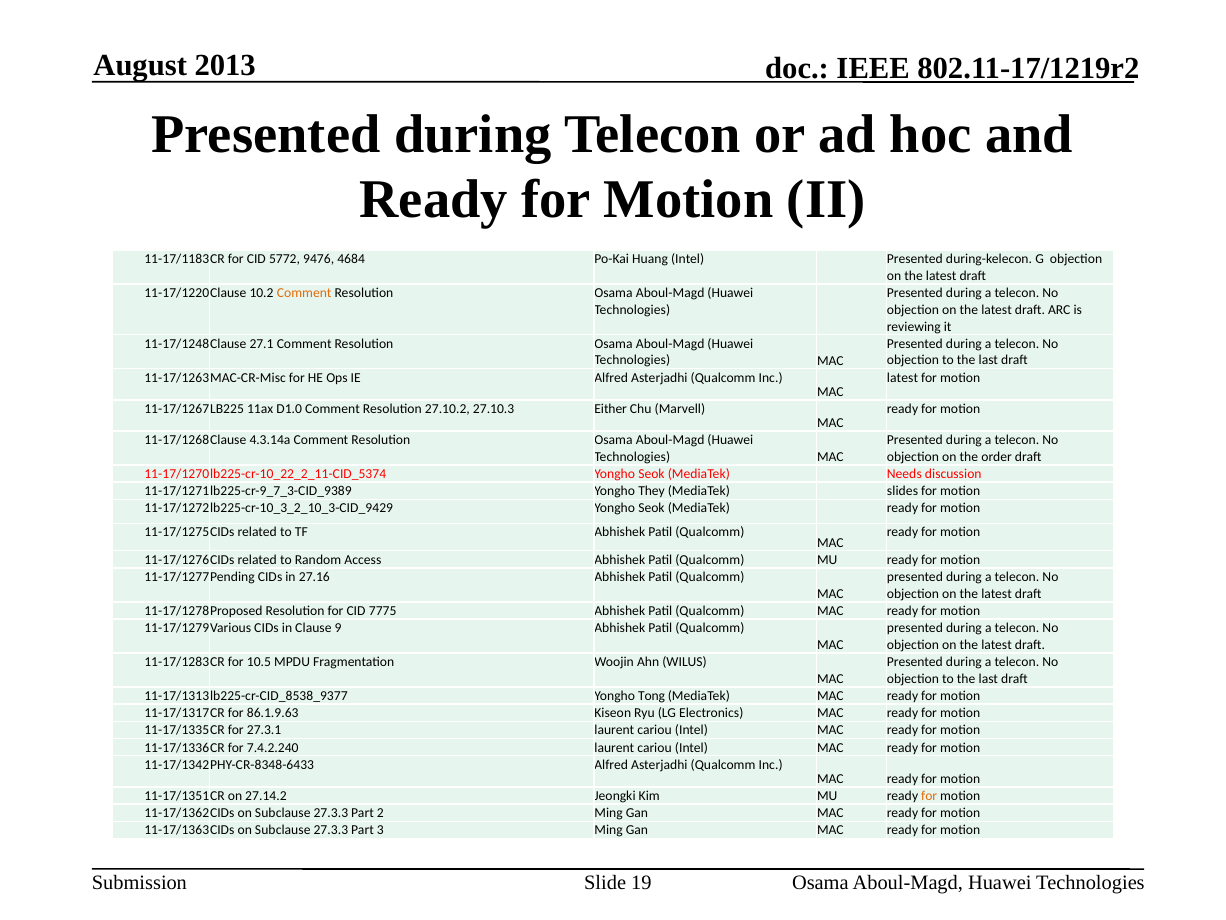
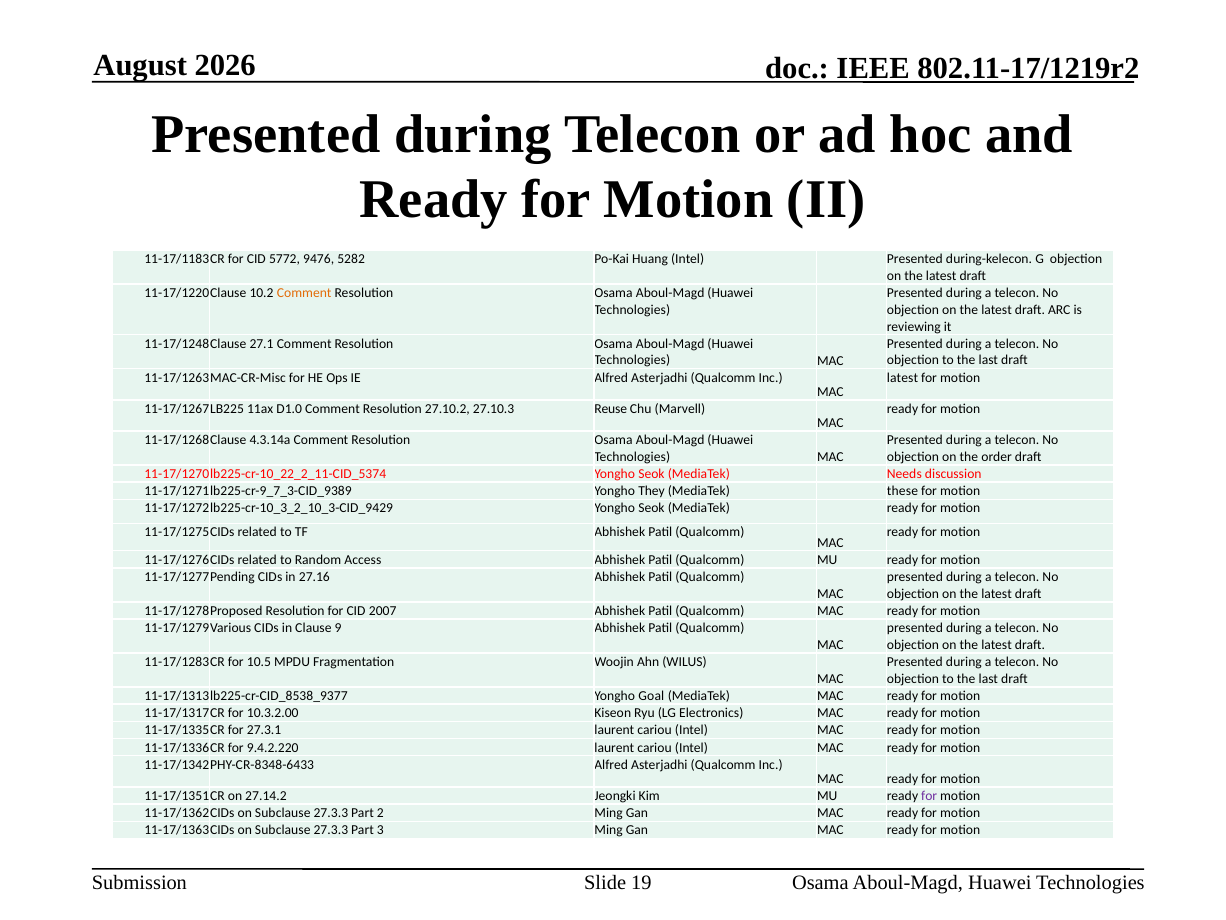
2013: 2013 -> 2026
4684: 4684 -> 5282
Either: Either -> Reuse
slides: slides -> these
7775: 7775 -> 2007
Tong: Tong -> Goal
86.1.9.63: 86.1.9.63 -> 10.3.2.00
7.4.2.240: 7.4.2.240 -> 9.4.2.220
for at (929, 795) colour: orange -> purple
